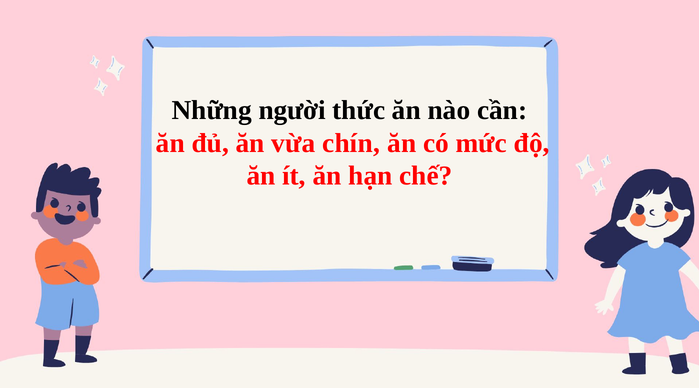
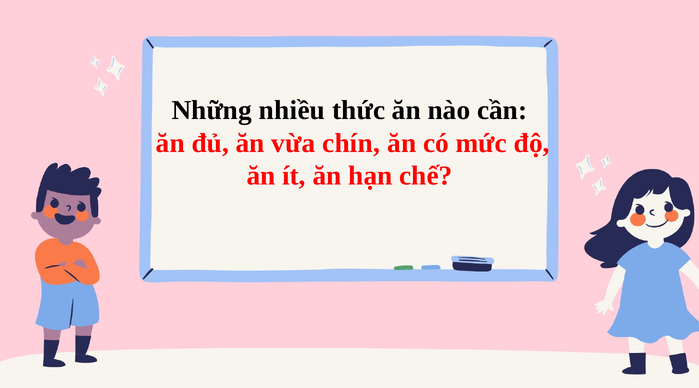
người: người -> nhiều
